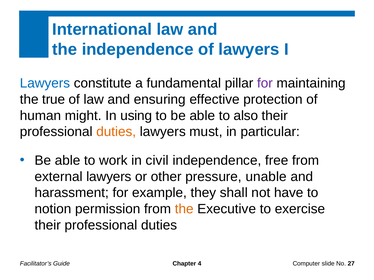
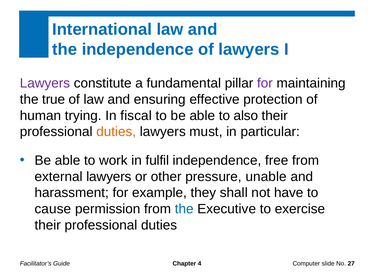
Lawyers at (45, 83) colour: blue -> purple
might: might -> trying
using: using -> fiscal
civil: civil -> fulfil
notion: notion -> cause
the at (184, 209) colour: orange -> blue
